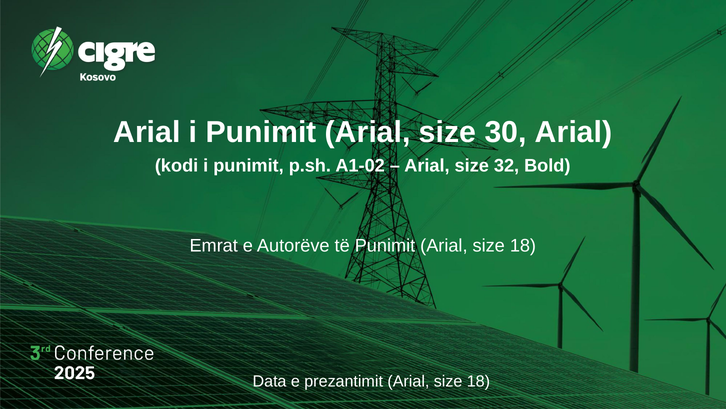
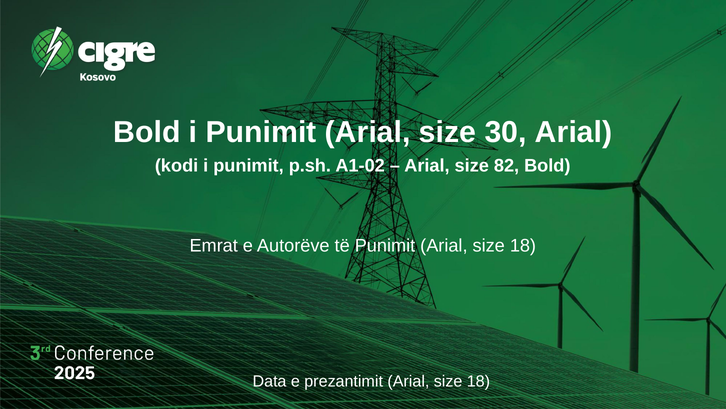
Arial at (147, 132): Arial -> Bold
32: 32 -> 82
